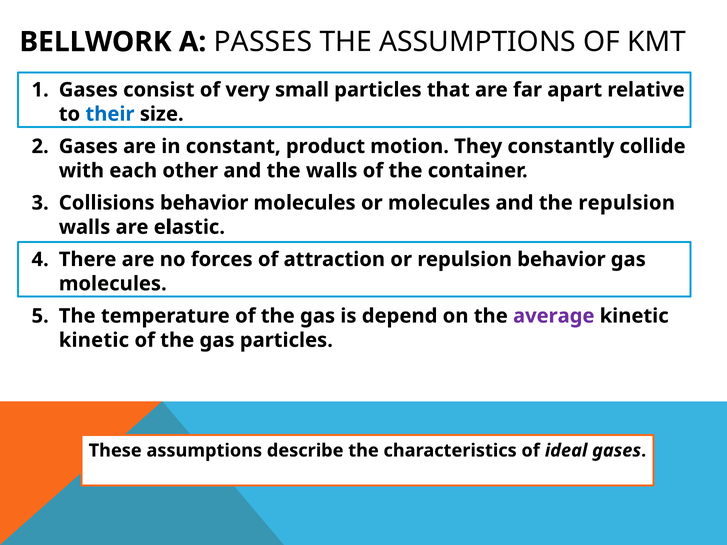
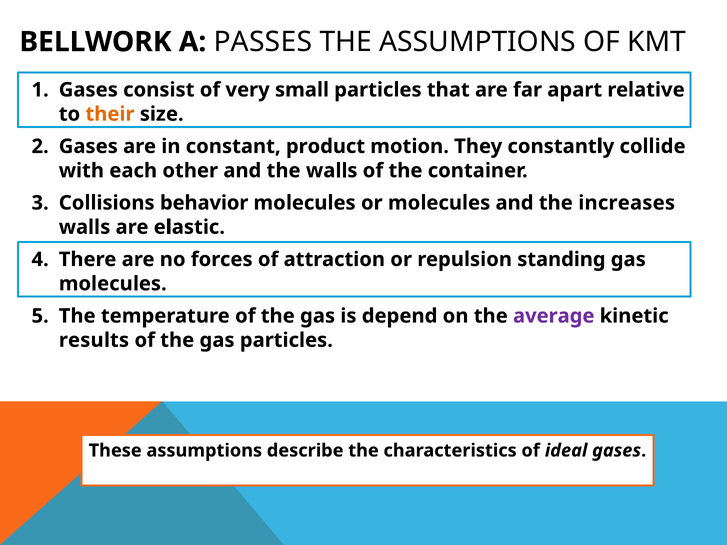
their colour: blue -> orange
the repulsion: repulsion -> increases
repulsion behavior: behavior -> standing
kinetic at (94, 340): kinetic -> results
